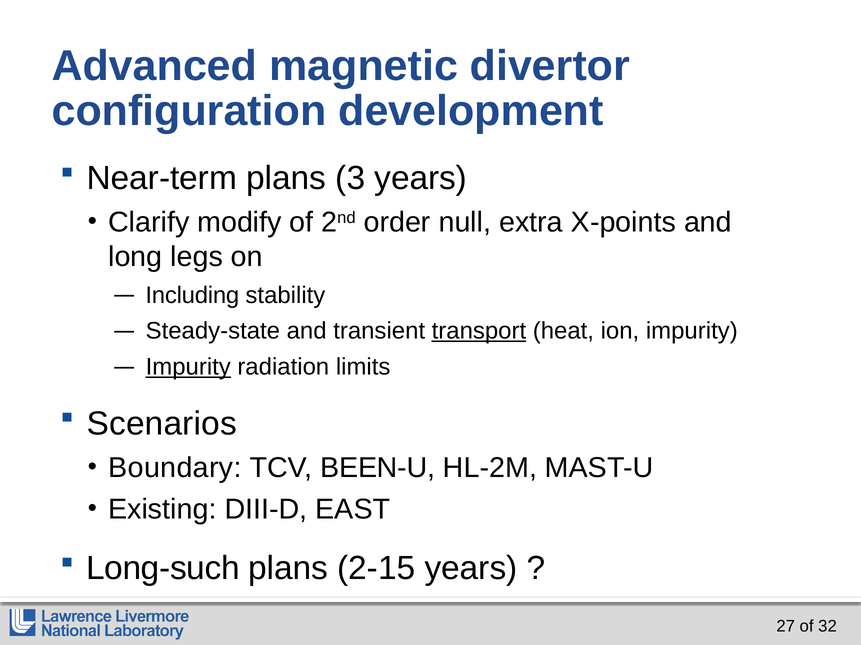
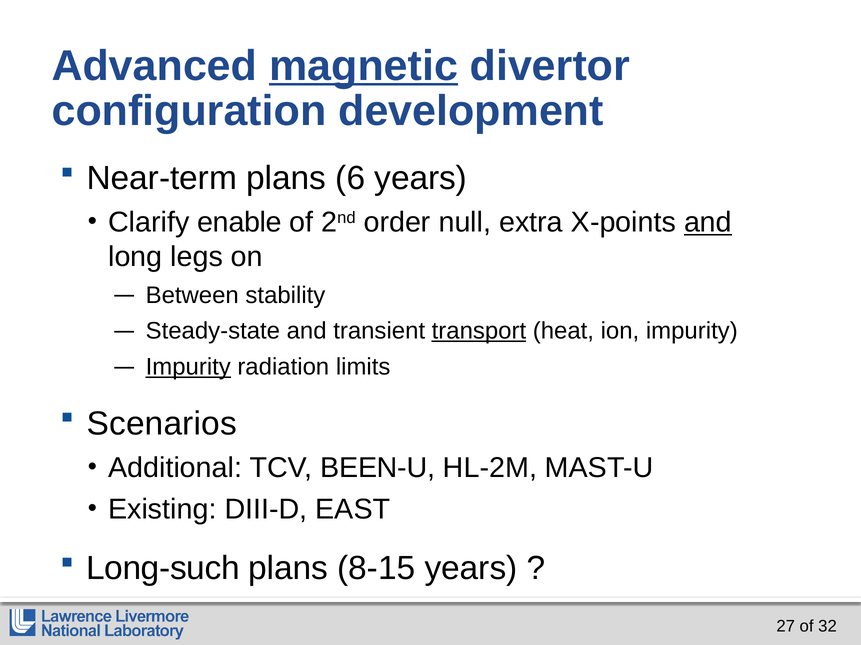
magnetic underline: none -> present
3: 3 -> 6
modify: modify -> enable
and at (708, 223) underline: none -> present
Including: Including -> Between
Boundary: Boundary -> Additional
2-15: 2-15 -> 8-15
